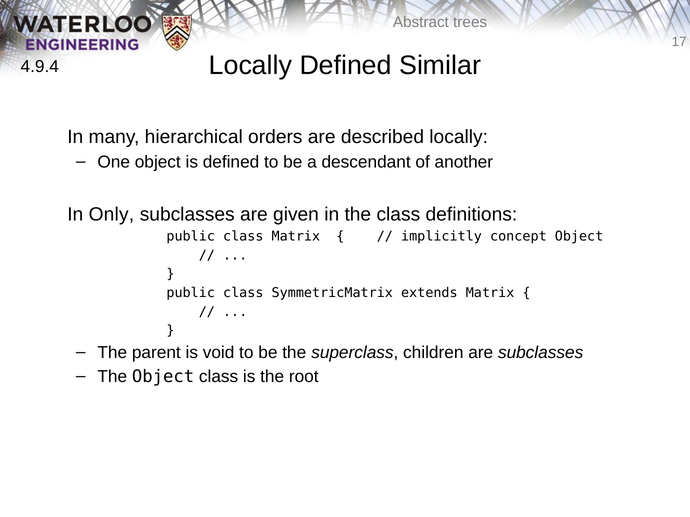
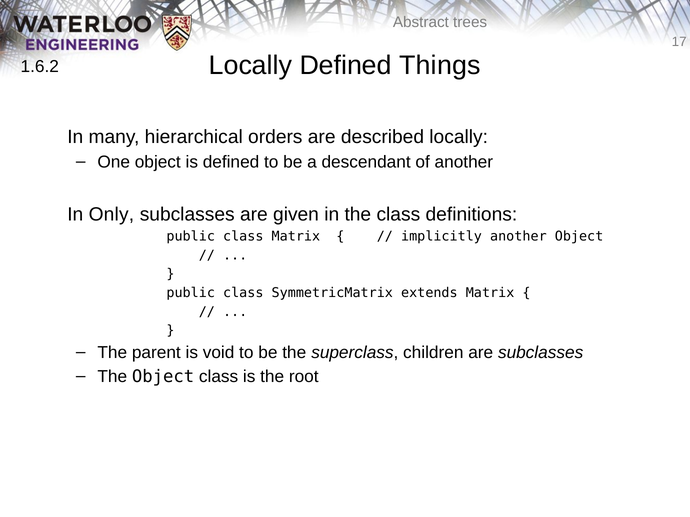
Similar: Similar -> Things
4.9.4: 4.9.4 -> 1.6.2
implicitly concept: concept -> another
